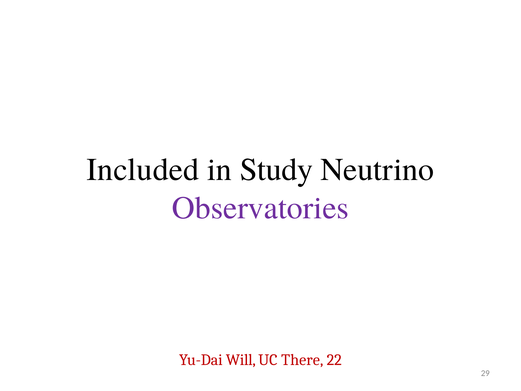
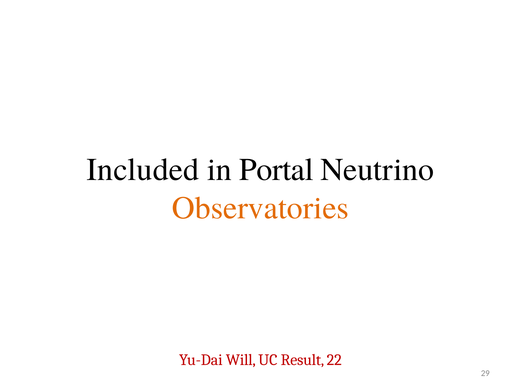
Study: Study -> Portal
Observatories colour: purple -> orange
There: There -> Result
